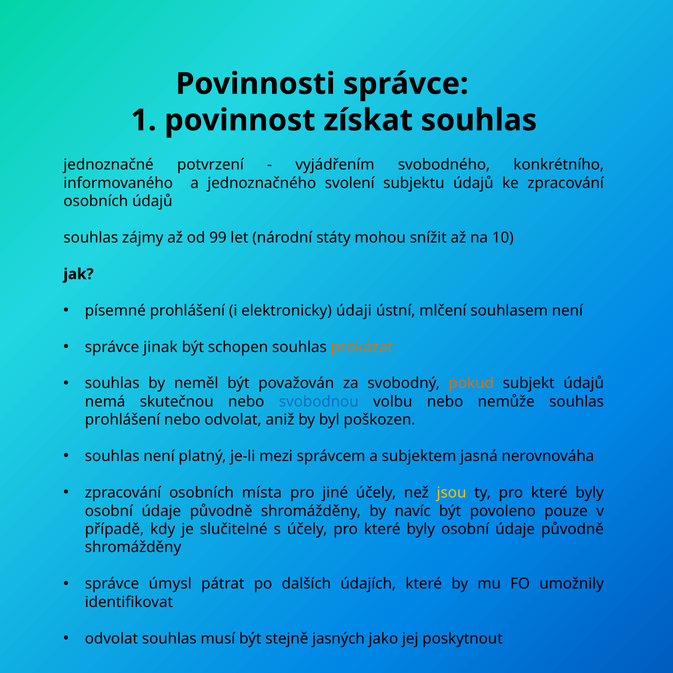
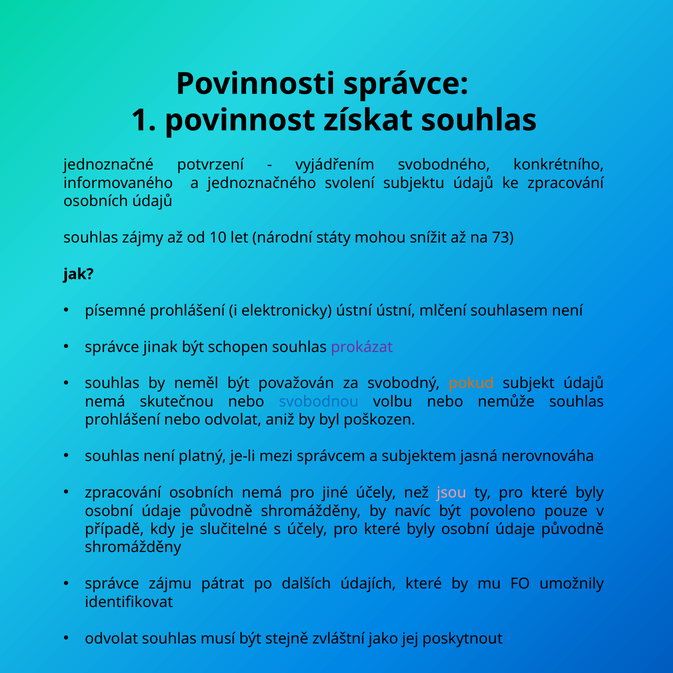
99: 99 -> 10
10: 10 -> 73
elektronicky údaji: údaji -> ústní
prokázat colour: orange -> purple
osobních místa: místa -> nemá
jsou colour: yellow -> pink
úmysl: úmysl -> zájmu
jasných: jasných -> zvláštní
